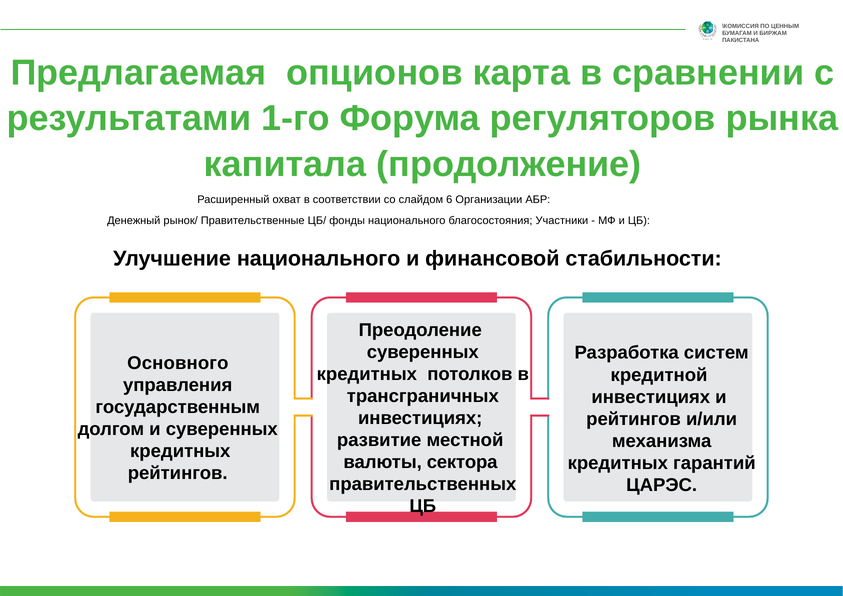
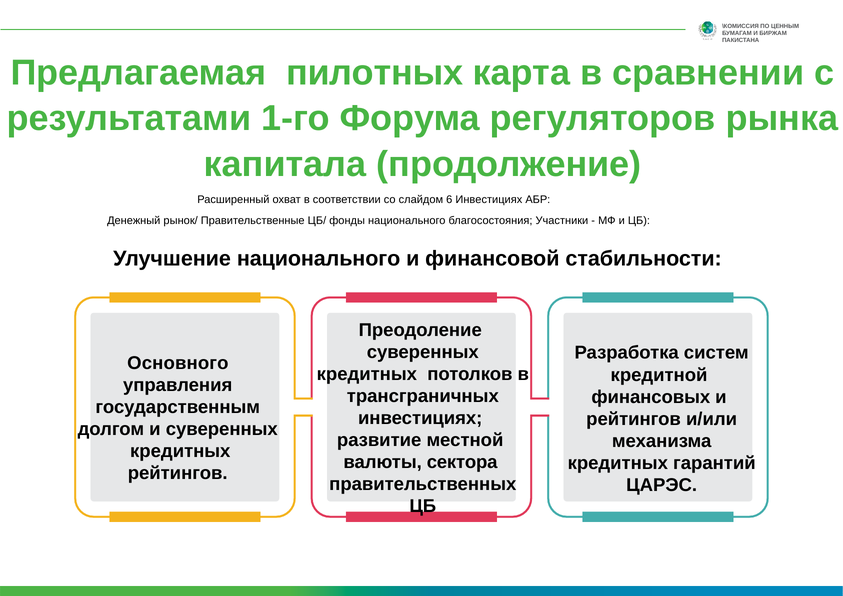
опционов: опционов -> пилотных
6 Организации: Организации -> Инвестициях
инвестициях at (651, 397): инвестициях -> финансовых
